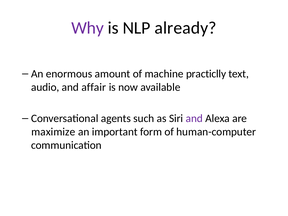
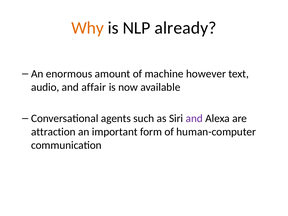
Why colour: purple -> orange
practiclly: practiclly -> however
maximize: maximize -> attraction
